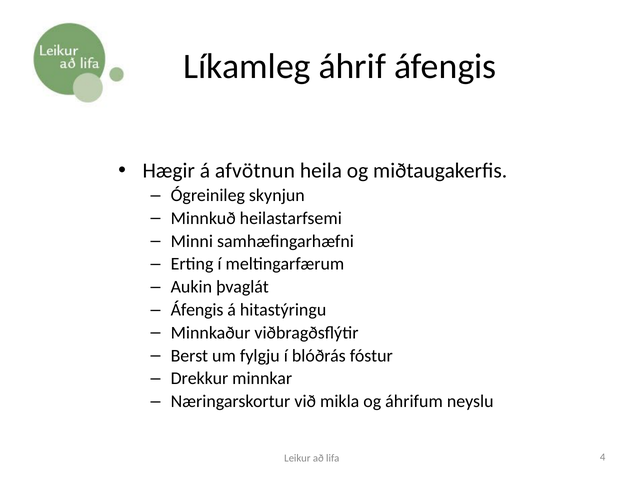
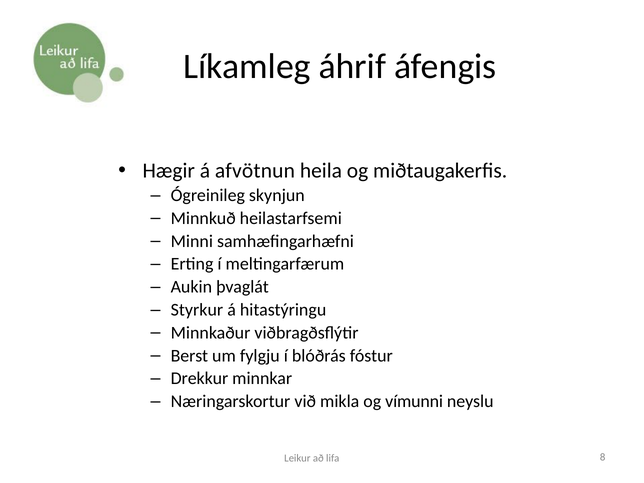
Áfengis at (197, 310): Áfengis -> Styrkur
áhrifum: áhrifum -> vímunni
4: 4 -> 8
